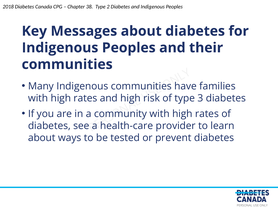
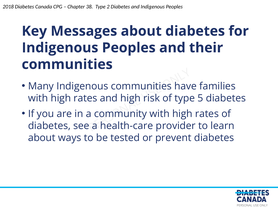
3: 3 -> 5
